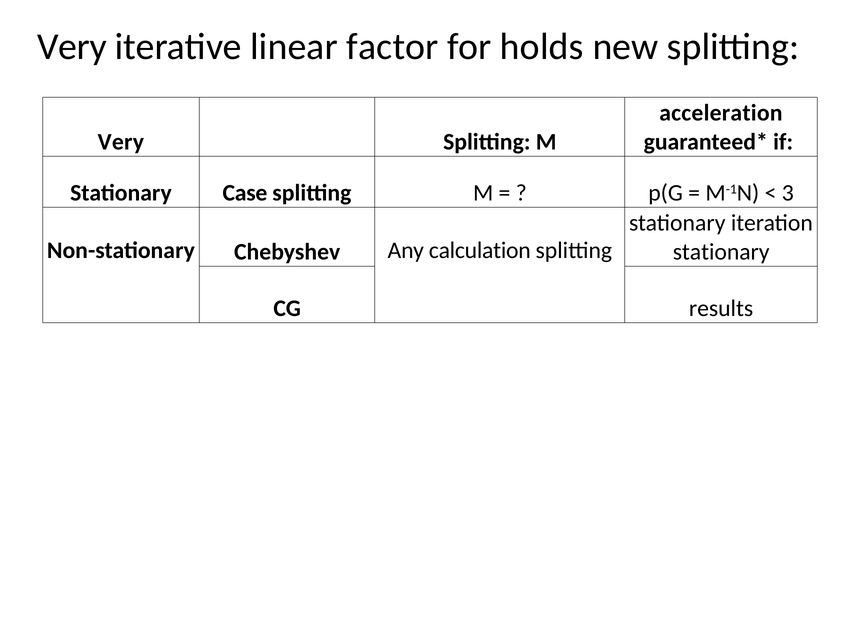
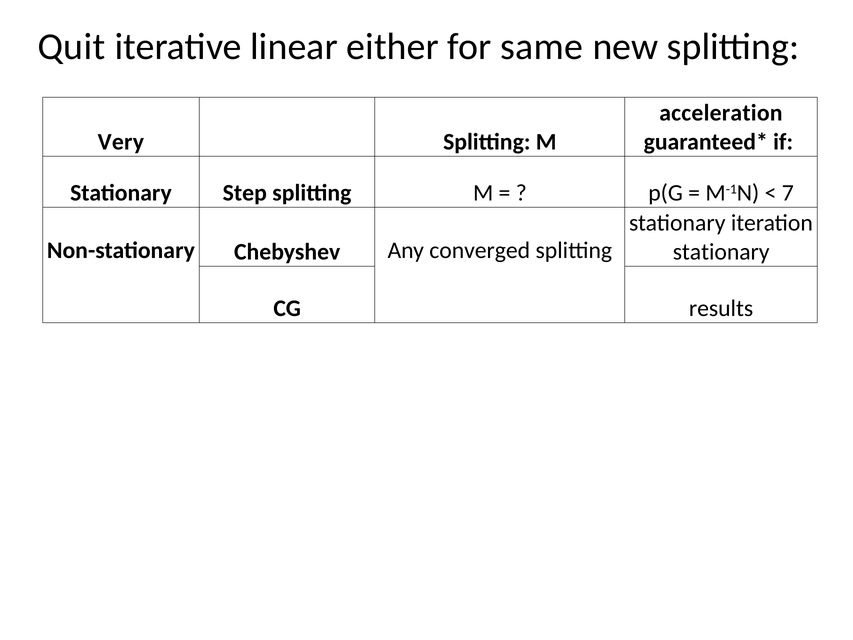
Very at (72, 47): Very -> Quit
factor: factor -> either
holds: holds -> same
Case: Case -> Step
3: 3 -> 7
calculation: calculation -> converged
